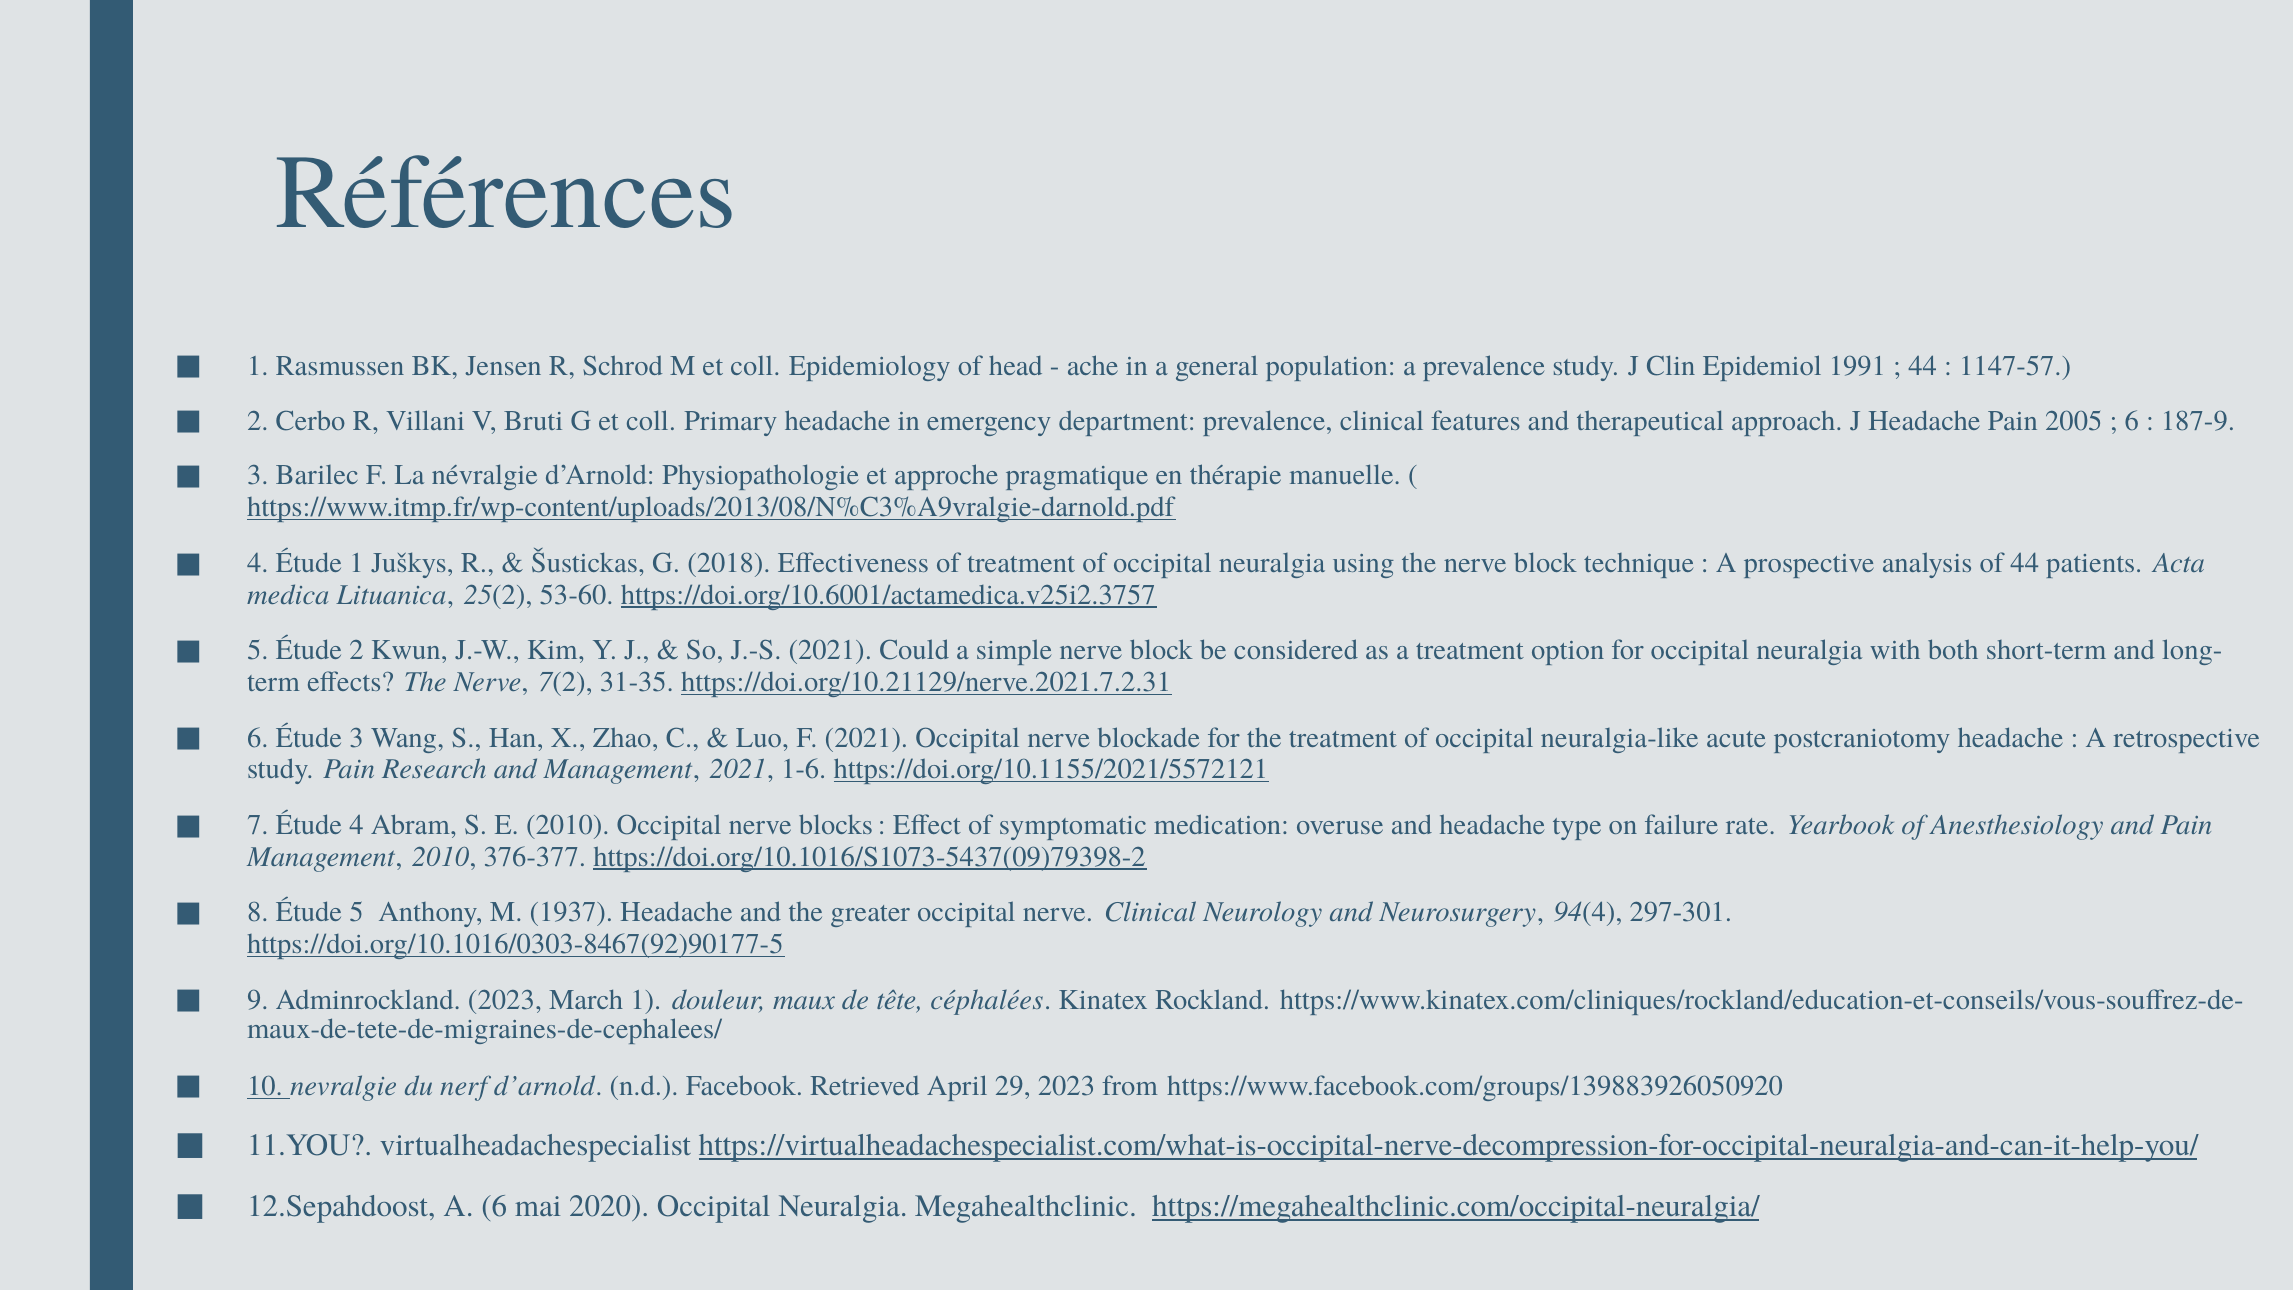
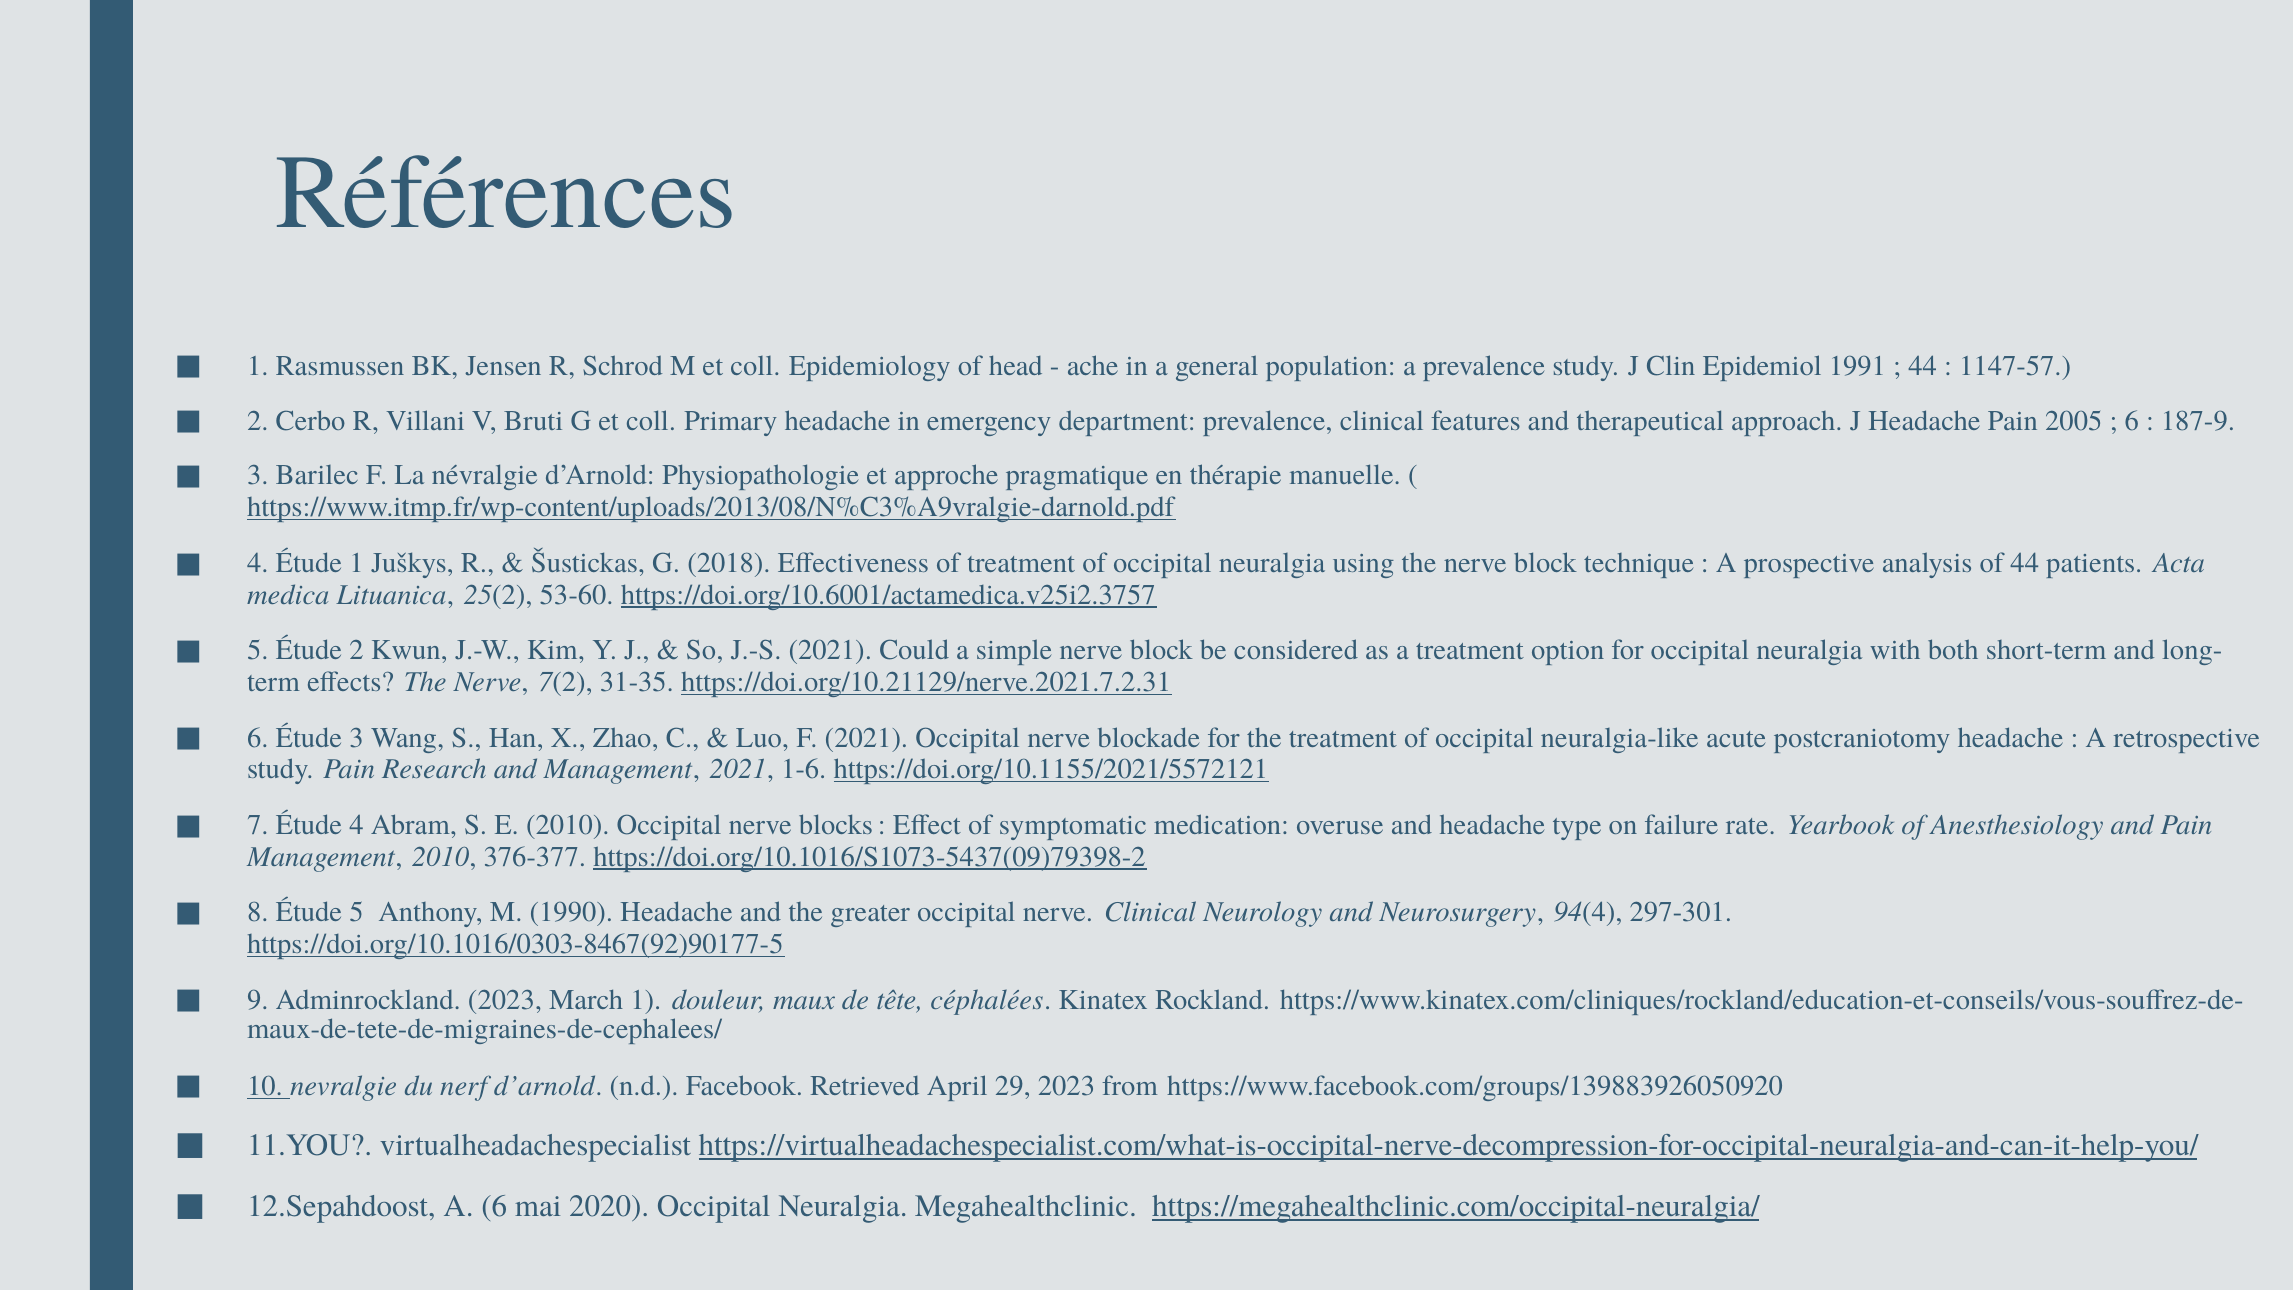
1937: 1937 -> 1990
